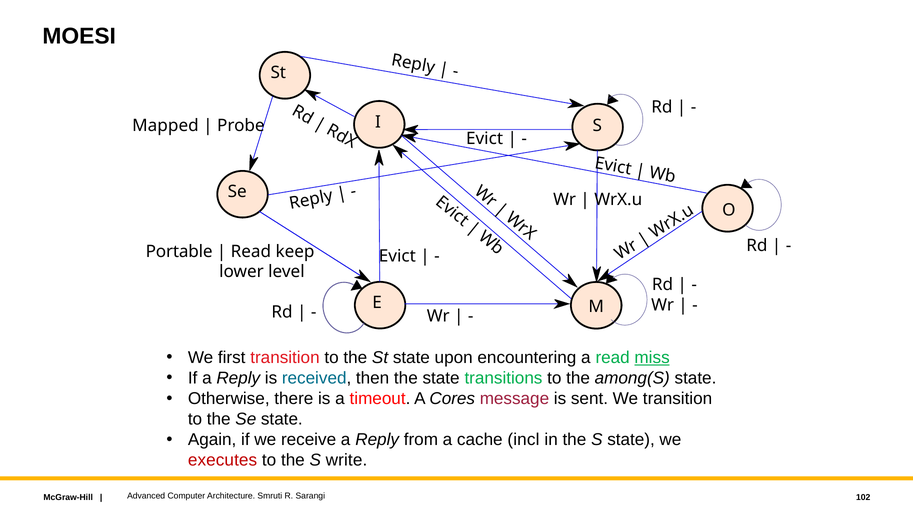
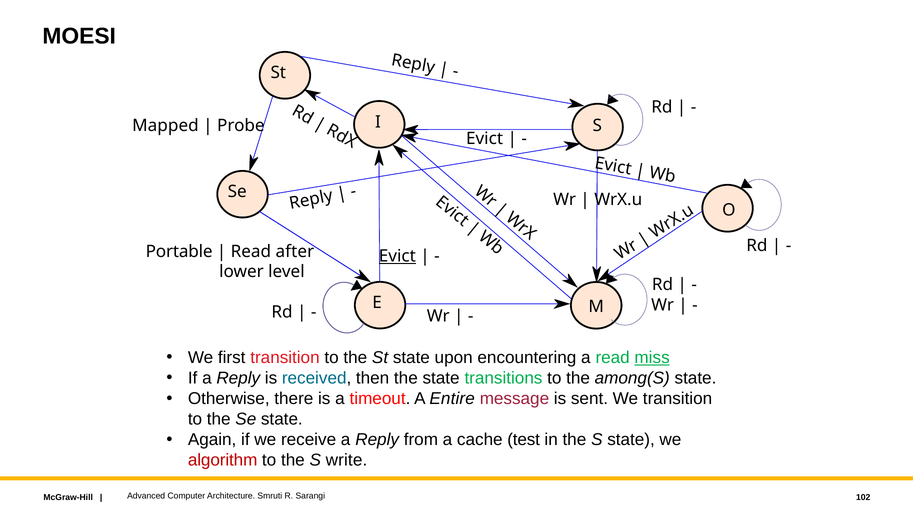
keep: keep -> after
Evict at (397, 256) underline: none -> present
Cores: Cores -> Entire
incl: incl -> test
executes: executes -> algorithm
